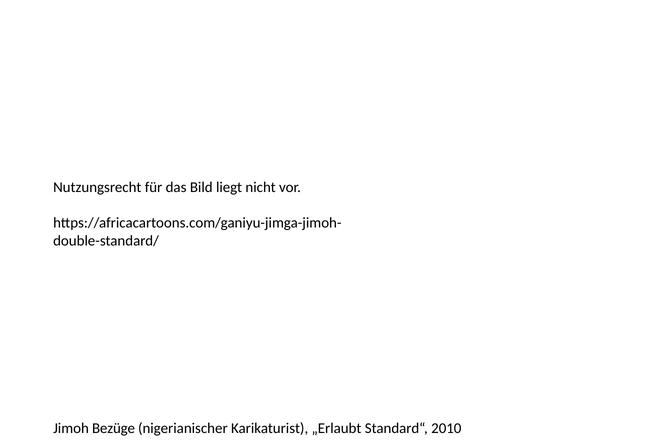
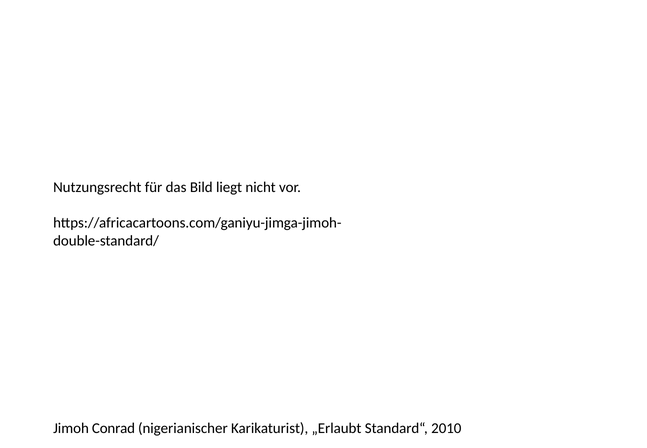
Bezüge: Bezüge -> Conrad
